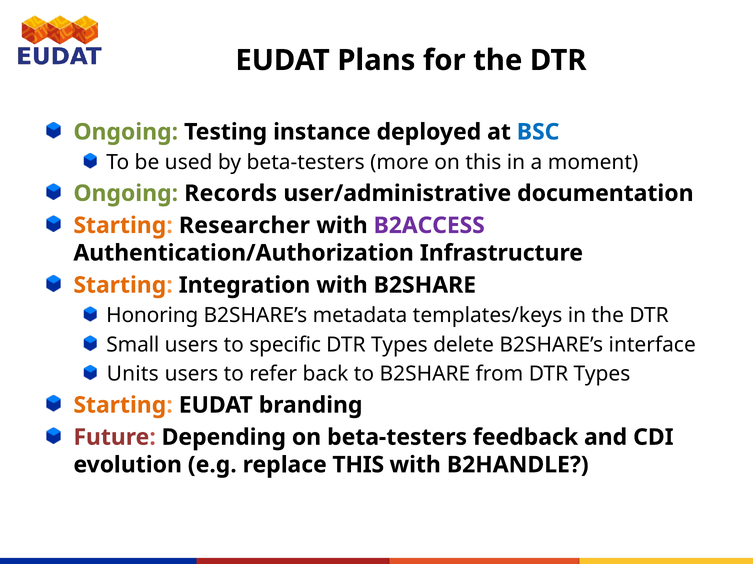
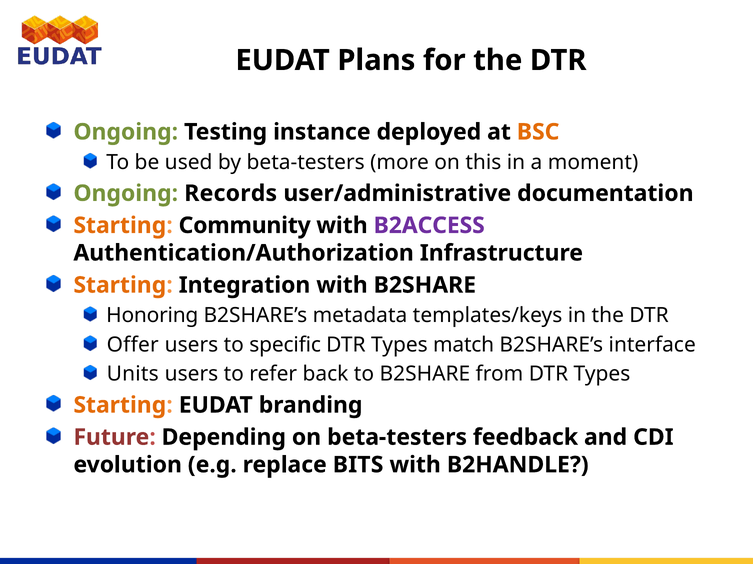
BSC colour: blue -> orange
Researcher: Researcher -> Community
Small: Small -> Offer
delete: delete -> match
replace THIS: THIS -> BITS
